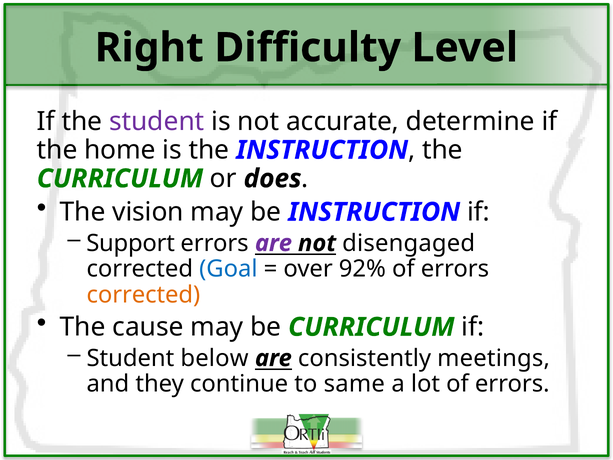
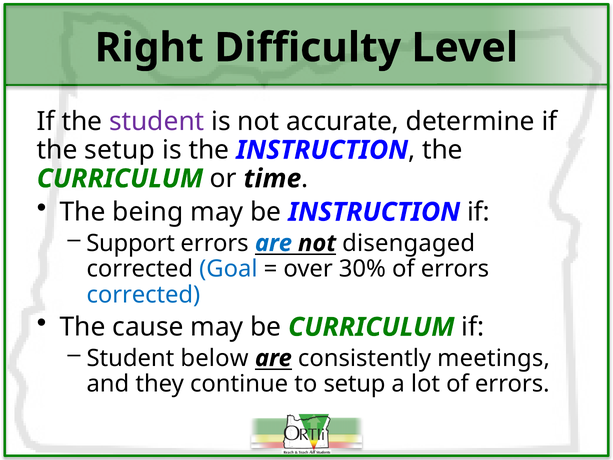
the home: home -> setup
does: does -> time
vision: vision -> being
are at (274, 243) colour: purple -> blue
92%: 92% -> 30%
corrected at (143, 295) colour: orange -> blue
to same: same -> setup
